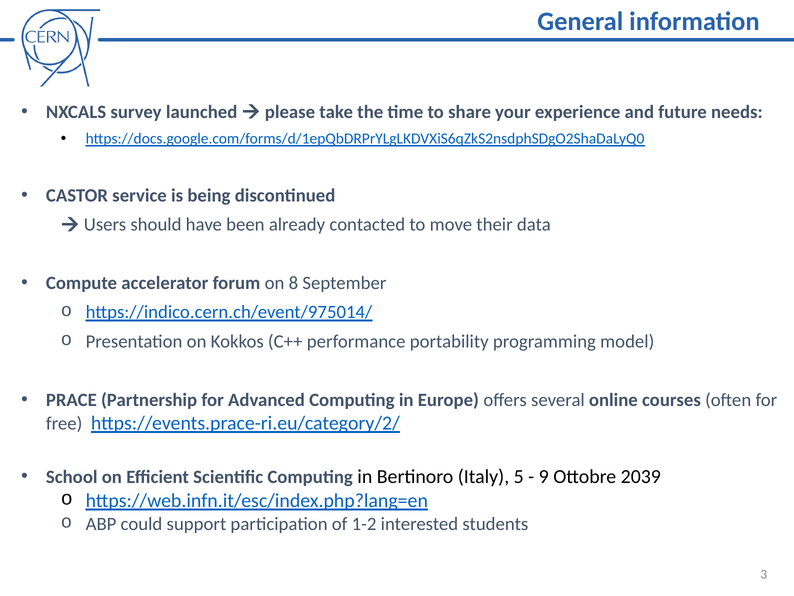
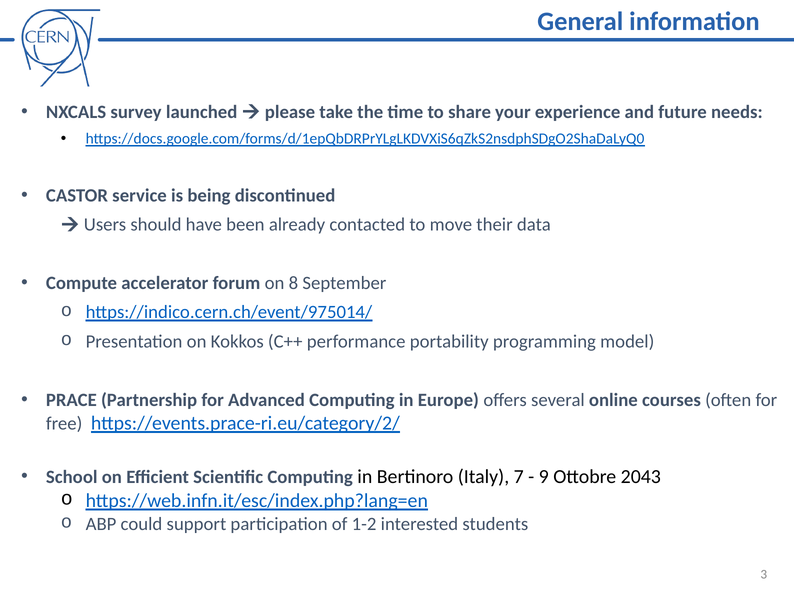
5: 5 -> 7
2039: 2039 -> 2043
